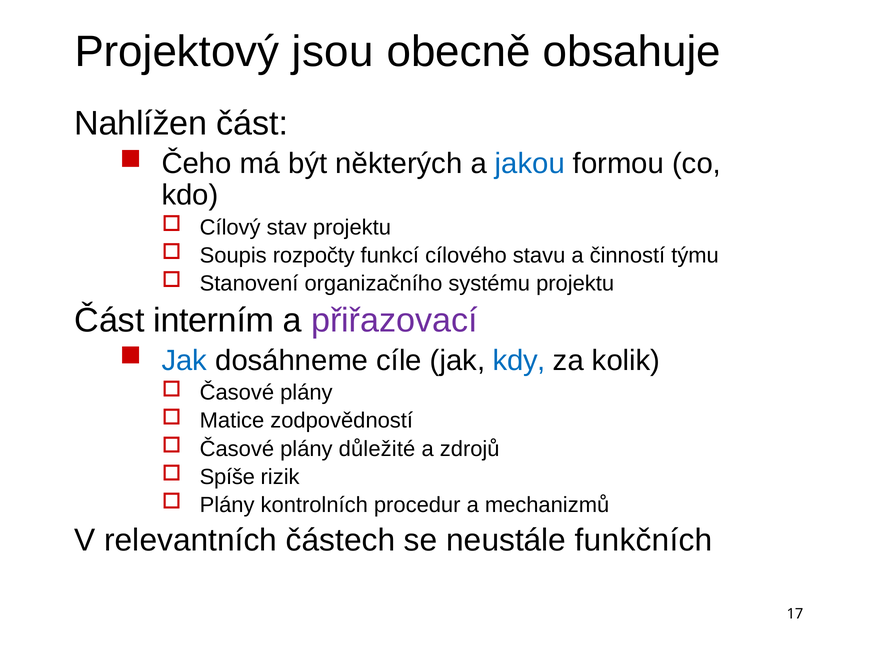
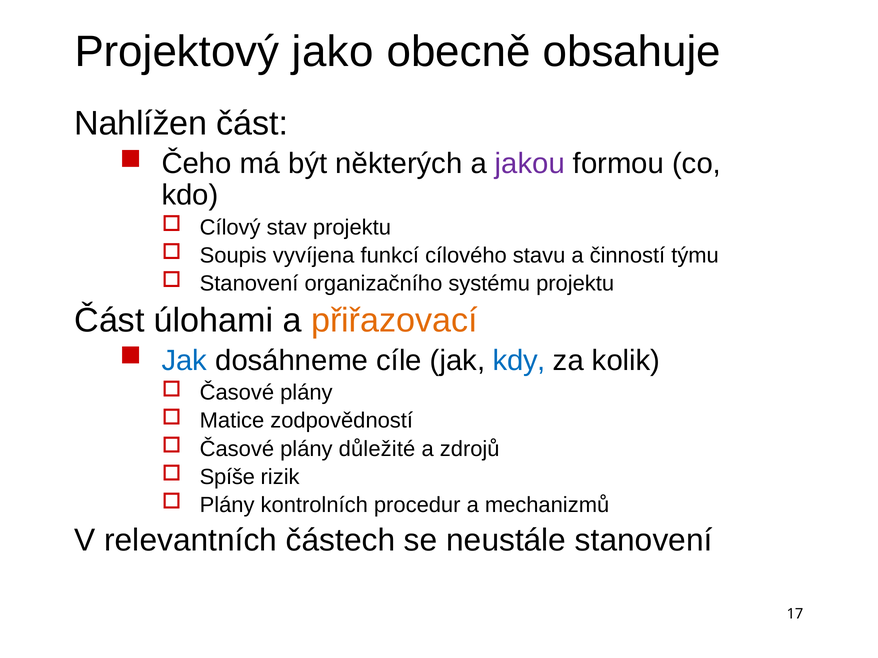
jsou: jsou -> jako
jakou colour: blue -> purple
rozpočty: rozpočty -> vyvíjena
interním: interním -> úlohami
přiřazovací colour: purple -> orange
neustále funkčních: funkčních -> stanovení
